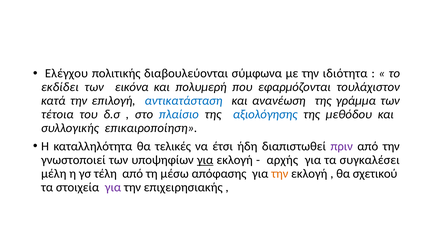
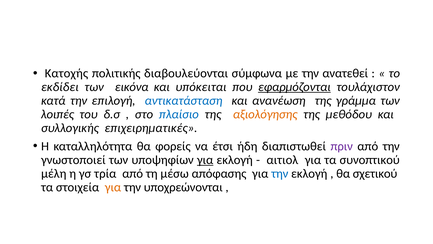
Ελέγχου: Ελέγχου -> Κατοχής
ιδιότητα: ιδιότητα -> ανατεθεί
πολυμερή: πολυμερή -> υπόκειται
εφαρμόζονται underline: none -> present
τέτοια: τέτοια -> λοιπές
αξιολόγησης colour: blue -> orange
επικαιροποίηση: επικαιροποίηση -> επιχειρηματικές
τελικές: τελικές -> φορείς
αρχής: αρχής -> αιτιολ
συγκαλέσει: συγκαλέσει -> συνοπτικού
τέλη: τέλη -> τρία
την at (280, 173) colour: orange -> blue
για at (113, 187) colour: purple -> orange
επιχειρησιακής: επιχειρησιακής -> υποχρεώνονται
